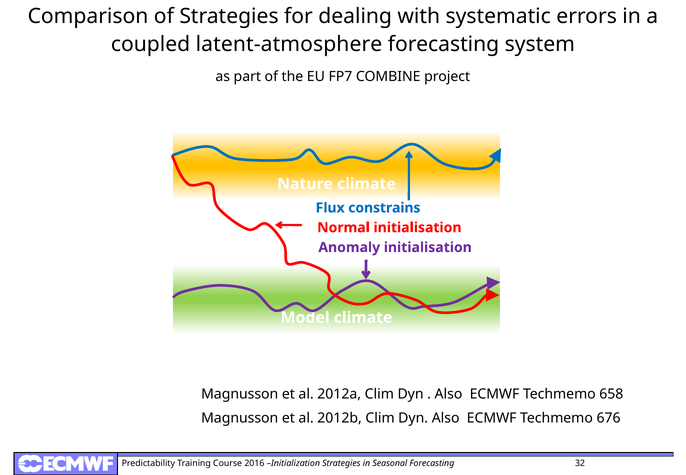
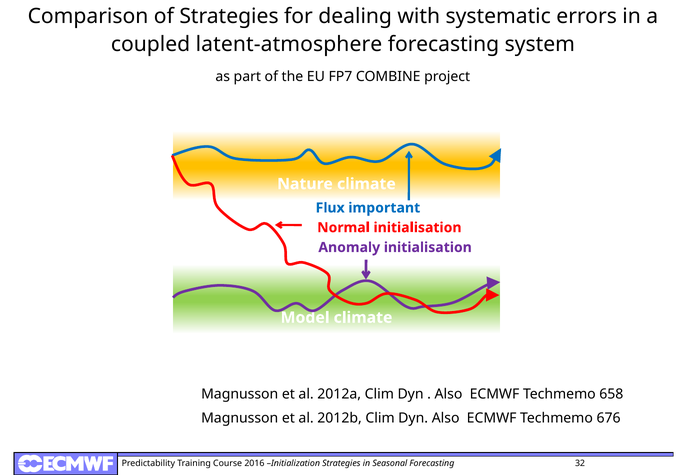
constrains: constrains -> important
